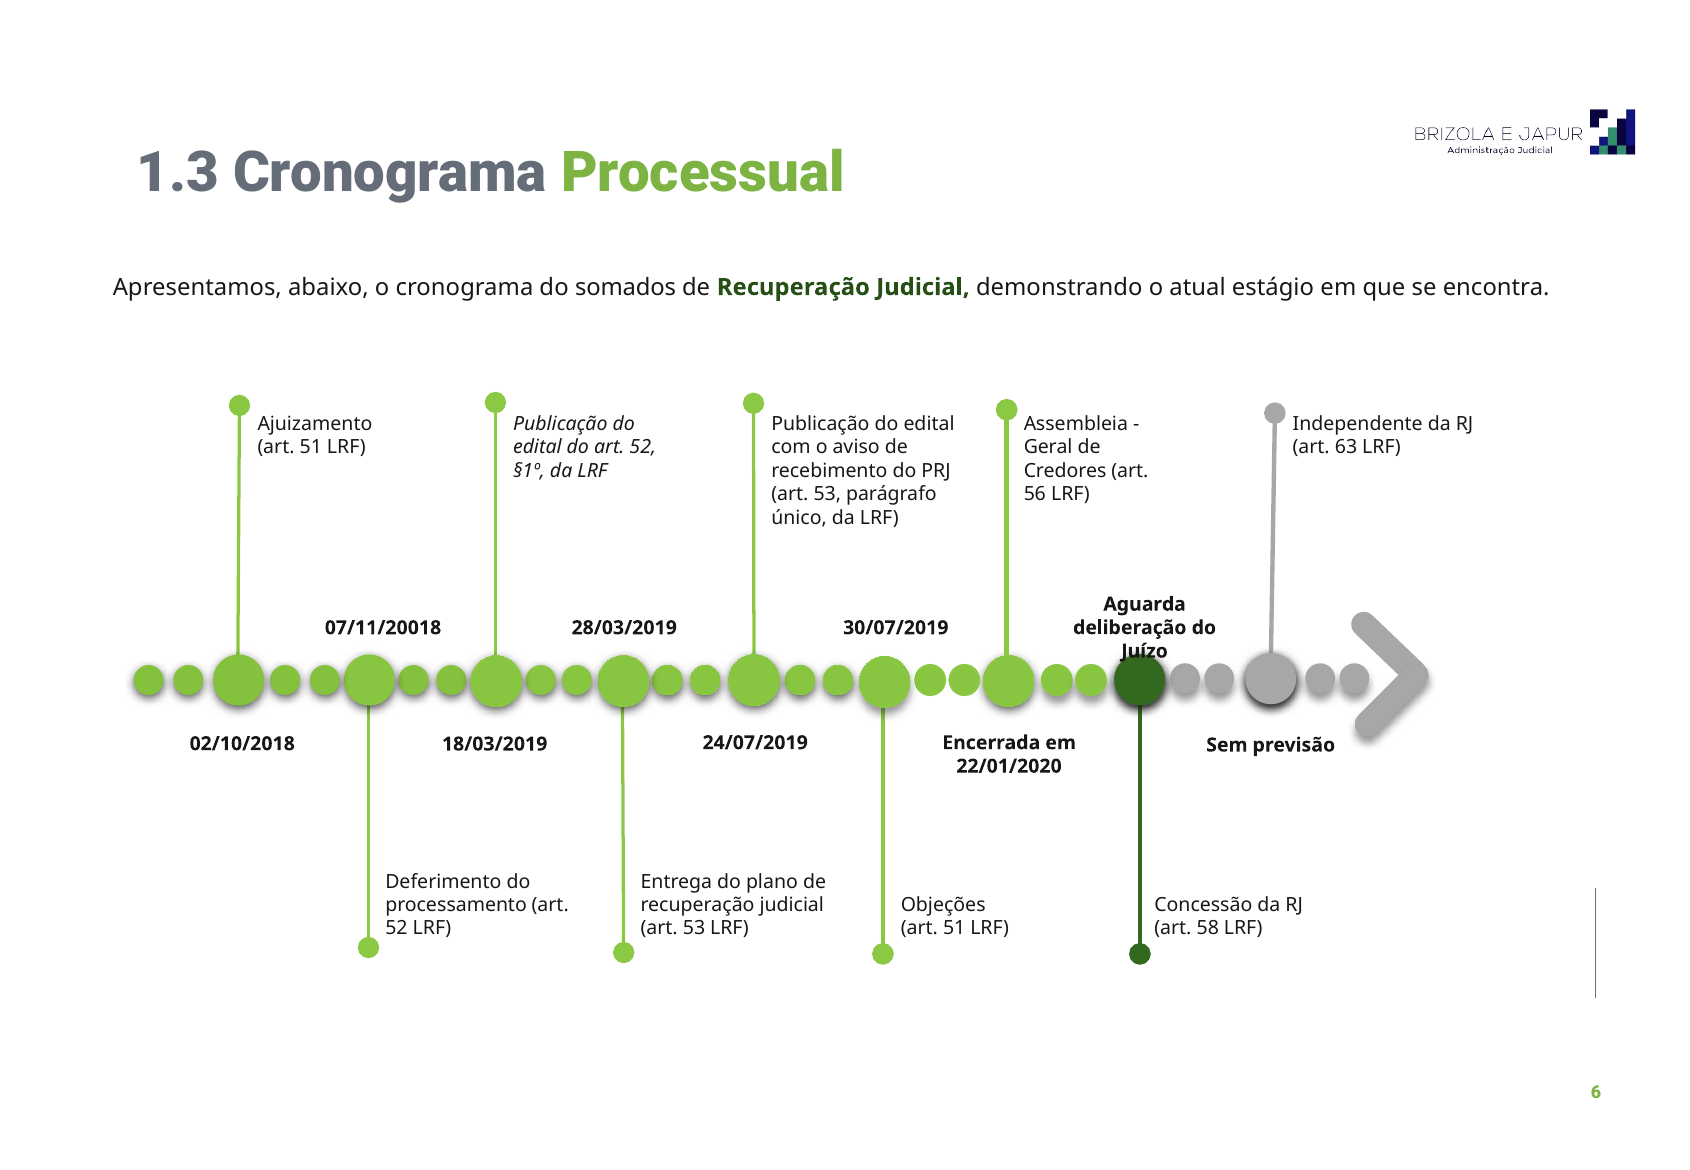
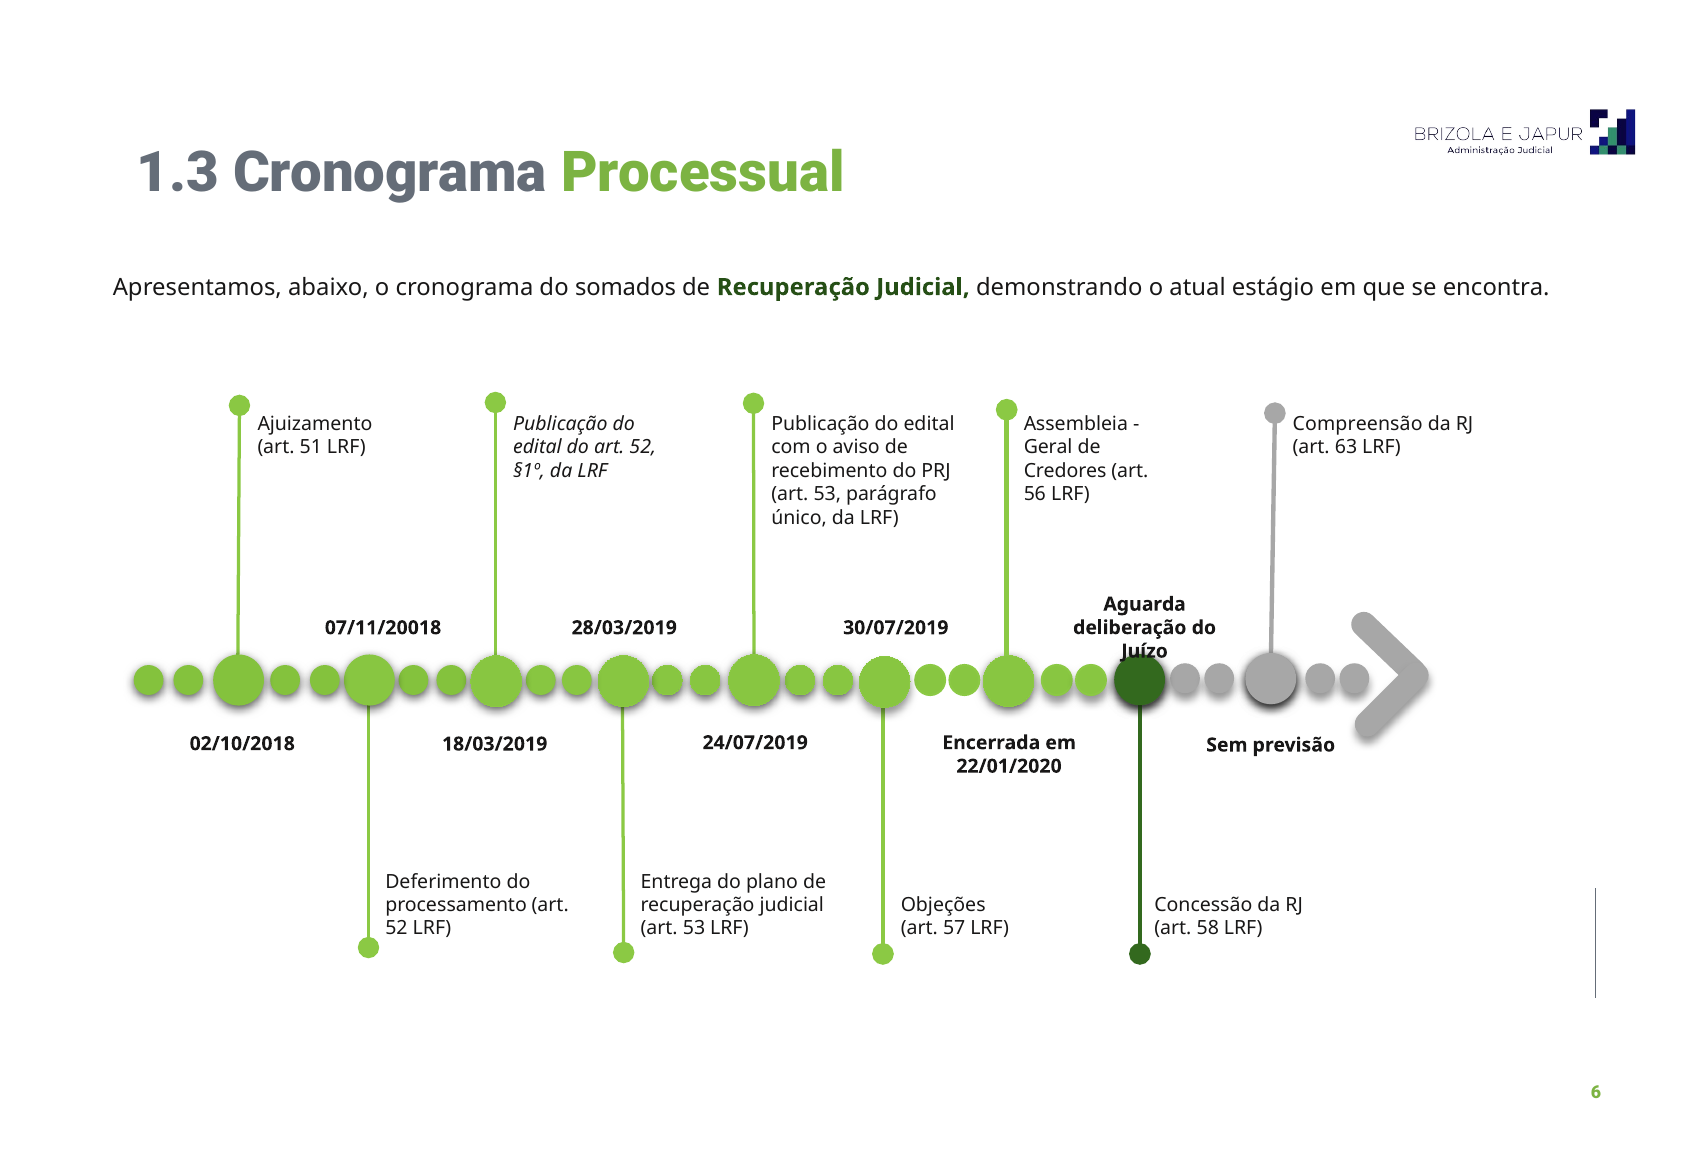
Independente: Independente -> Compreensão
51 at (954, 928): 51 -> 57
